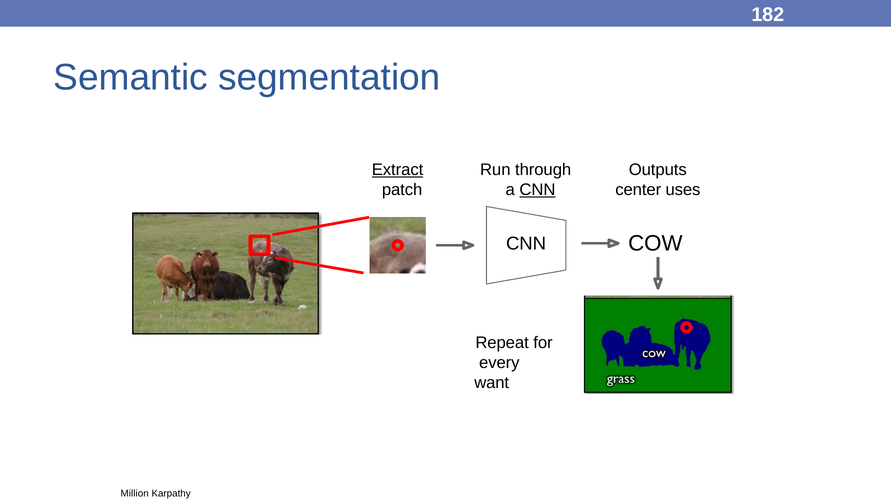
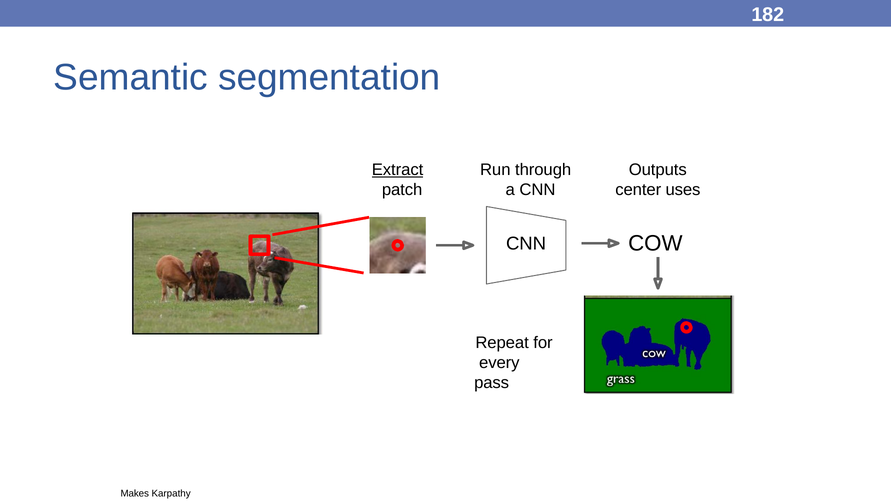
CNN at (537, 190) underline: present -> none
want: want -> pass
Million: Million -> Makes
